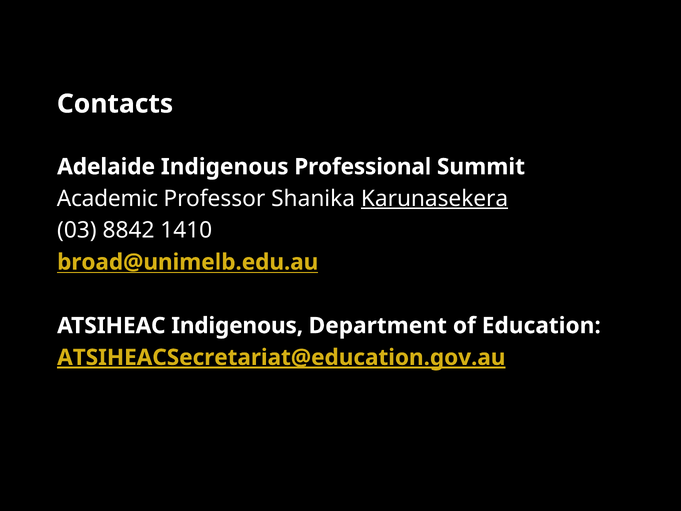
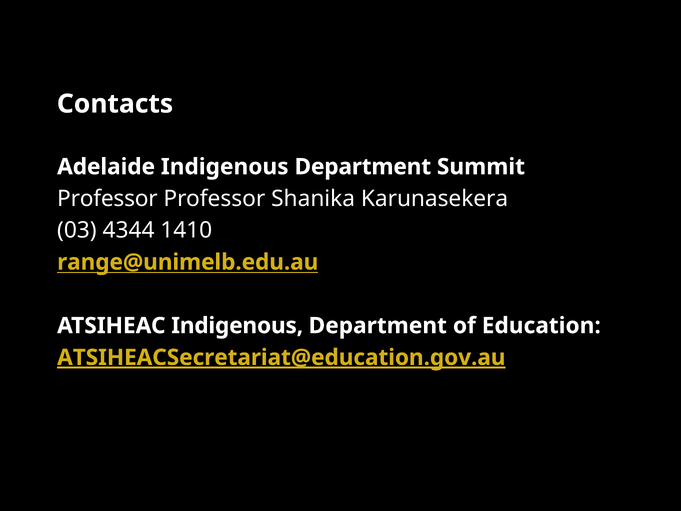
Professional at (363, 167): Professional -> Department
Academic at (107, 198): Academic -> Professor
Karunasekera underline: present -> none
8842: 8842 -> 4344
broad@unimelb.edu.au: broad@unimelb.edu.au -> range@unimelb.edu.au
